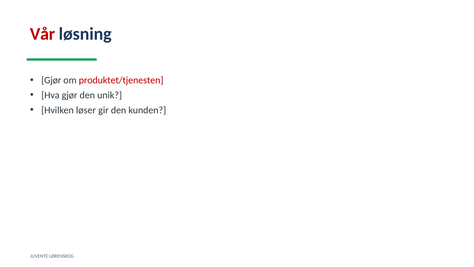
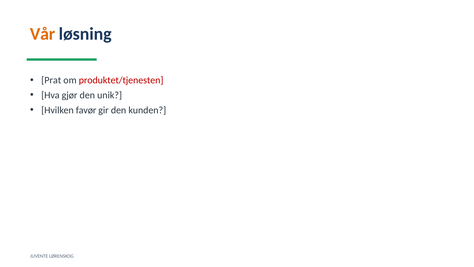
Vår colour: red -> orange
Gjør at (51, 80): Gjør -> Prat
løser: løser -> favør
